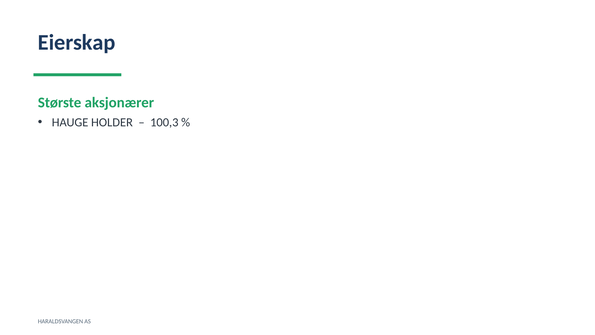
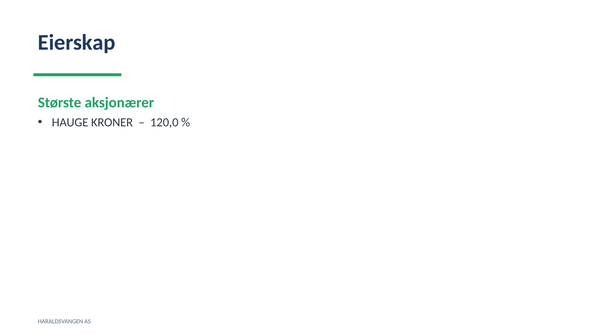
HOLDER: HOLDER -> KRONER
100,3: 100,3 -> 120,0
